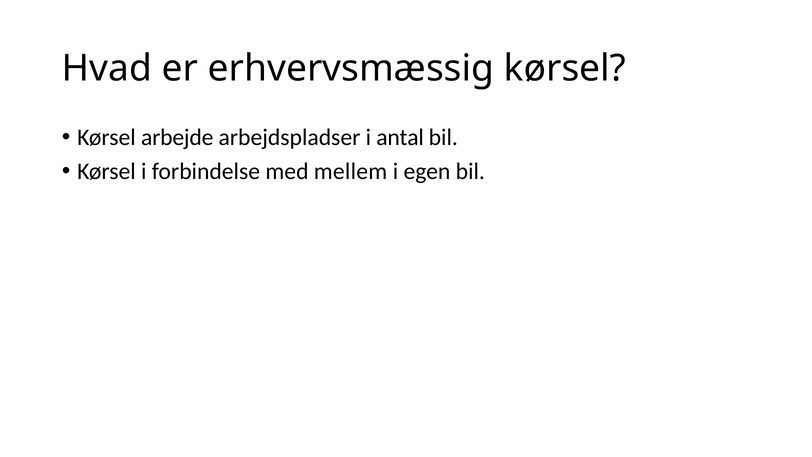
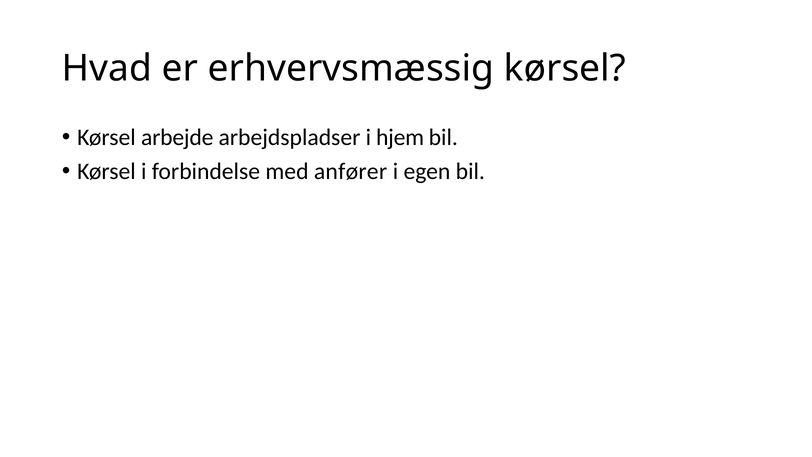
antal: antal -> hjem
mellem: mellem -> anfører
